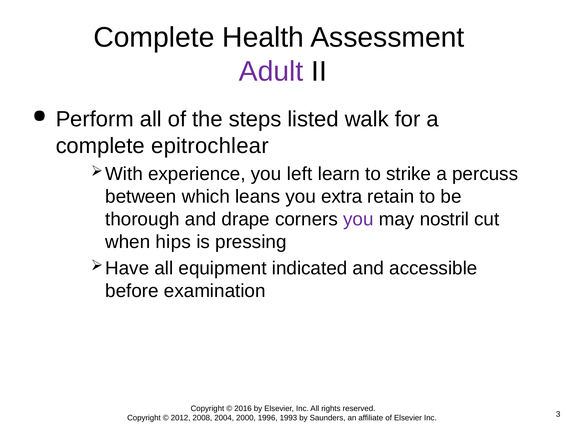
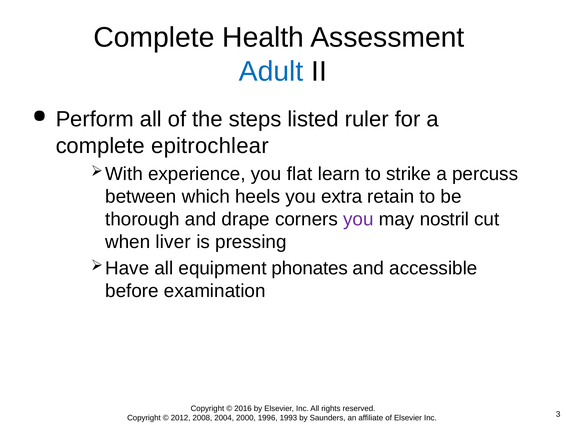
Adult colour: purple -> blue
walk: walk -> ruler
left: left -> flat
leans: leans -> heels
hips: hips -> liver
indicated: indicated -> phonates
